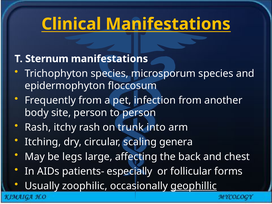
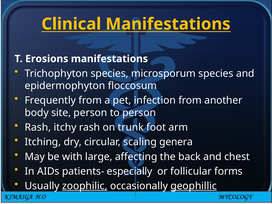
Sternum: Sternum -> Erosions
into: into -> foot
legs: legs -> with
zoophilic underline: none -> present
